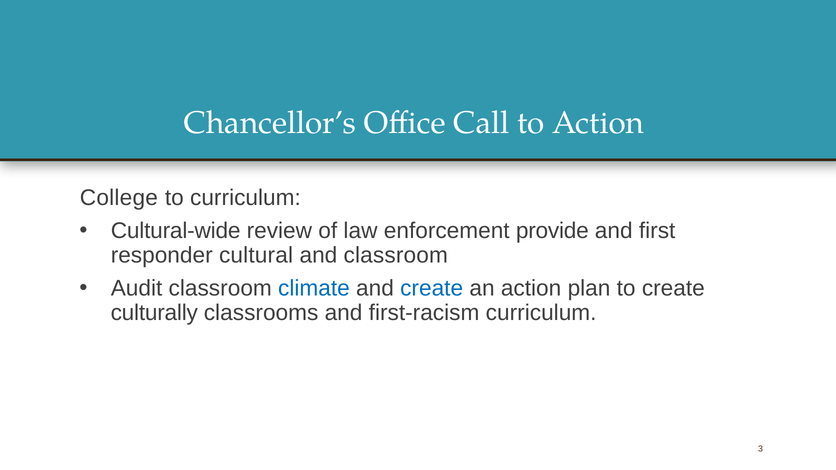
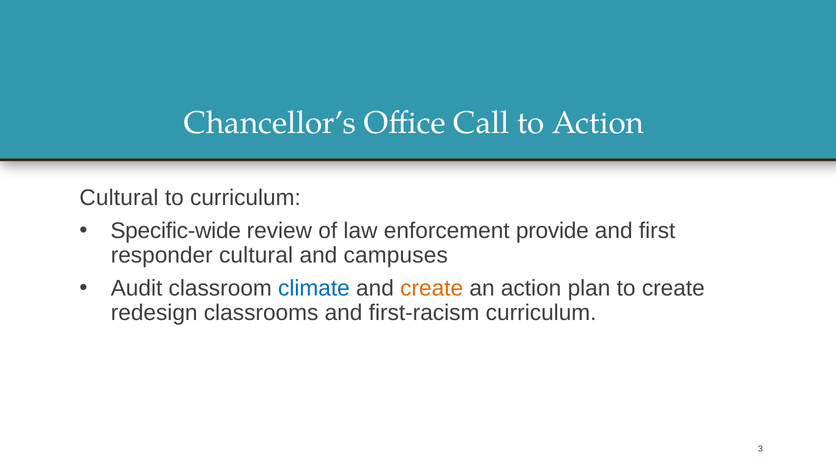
College at (119, 198): College -> Cultural
Cultural-wide: Cultural-wide -> Specific-wide
and classroom: classroom -> campuses
create at (432, 289) colour: blue -> orange
culturally: culturally -> redesign
